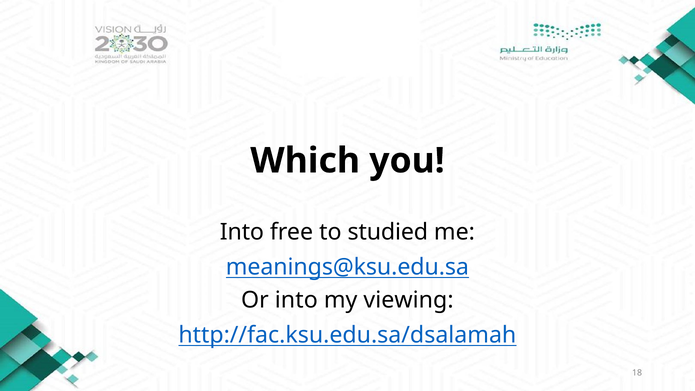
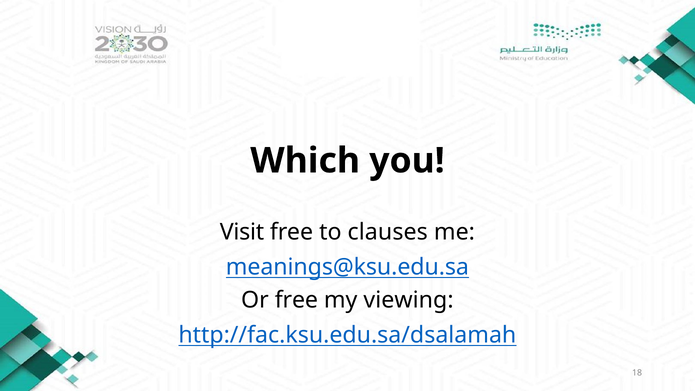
Into at (242, 232): Into -> Visit
studied: studied -> clauses
Or into: into -> free
